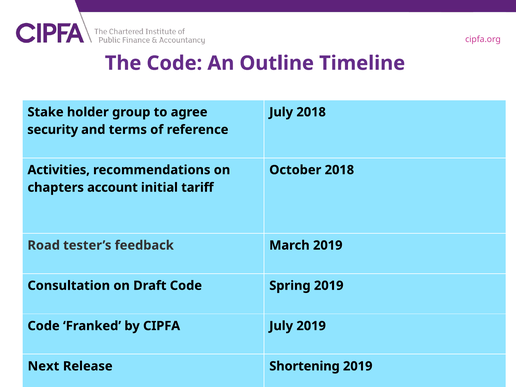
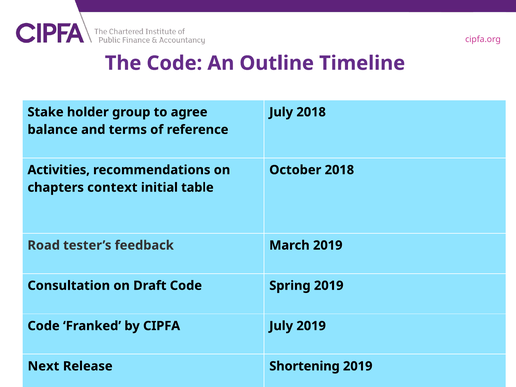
security: security -> balance
account: account -> context
tariff: tariff -> table
